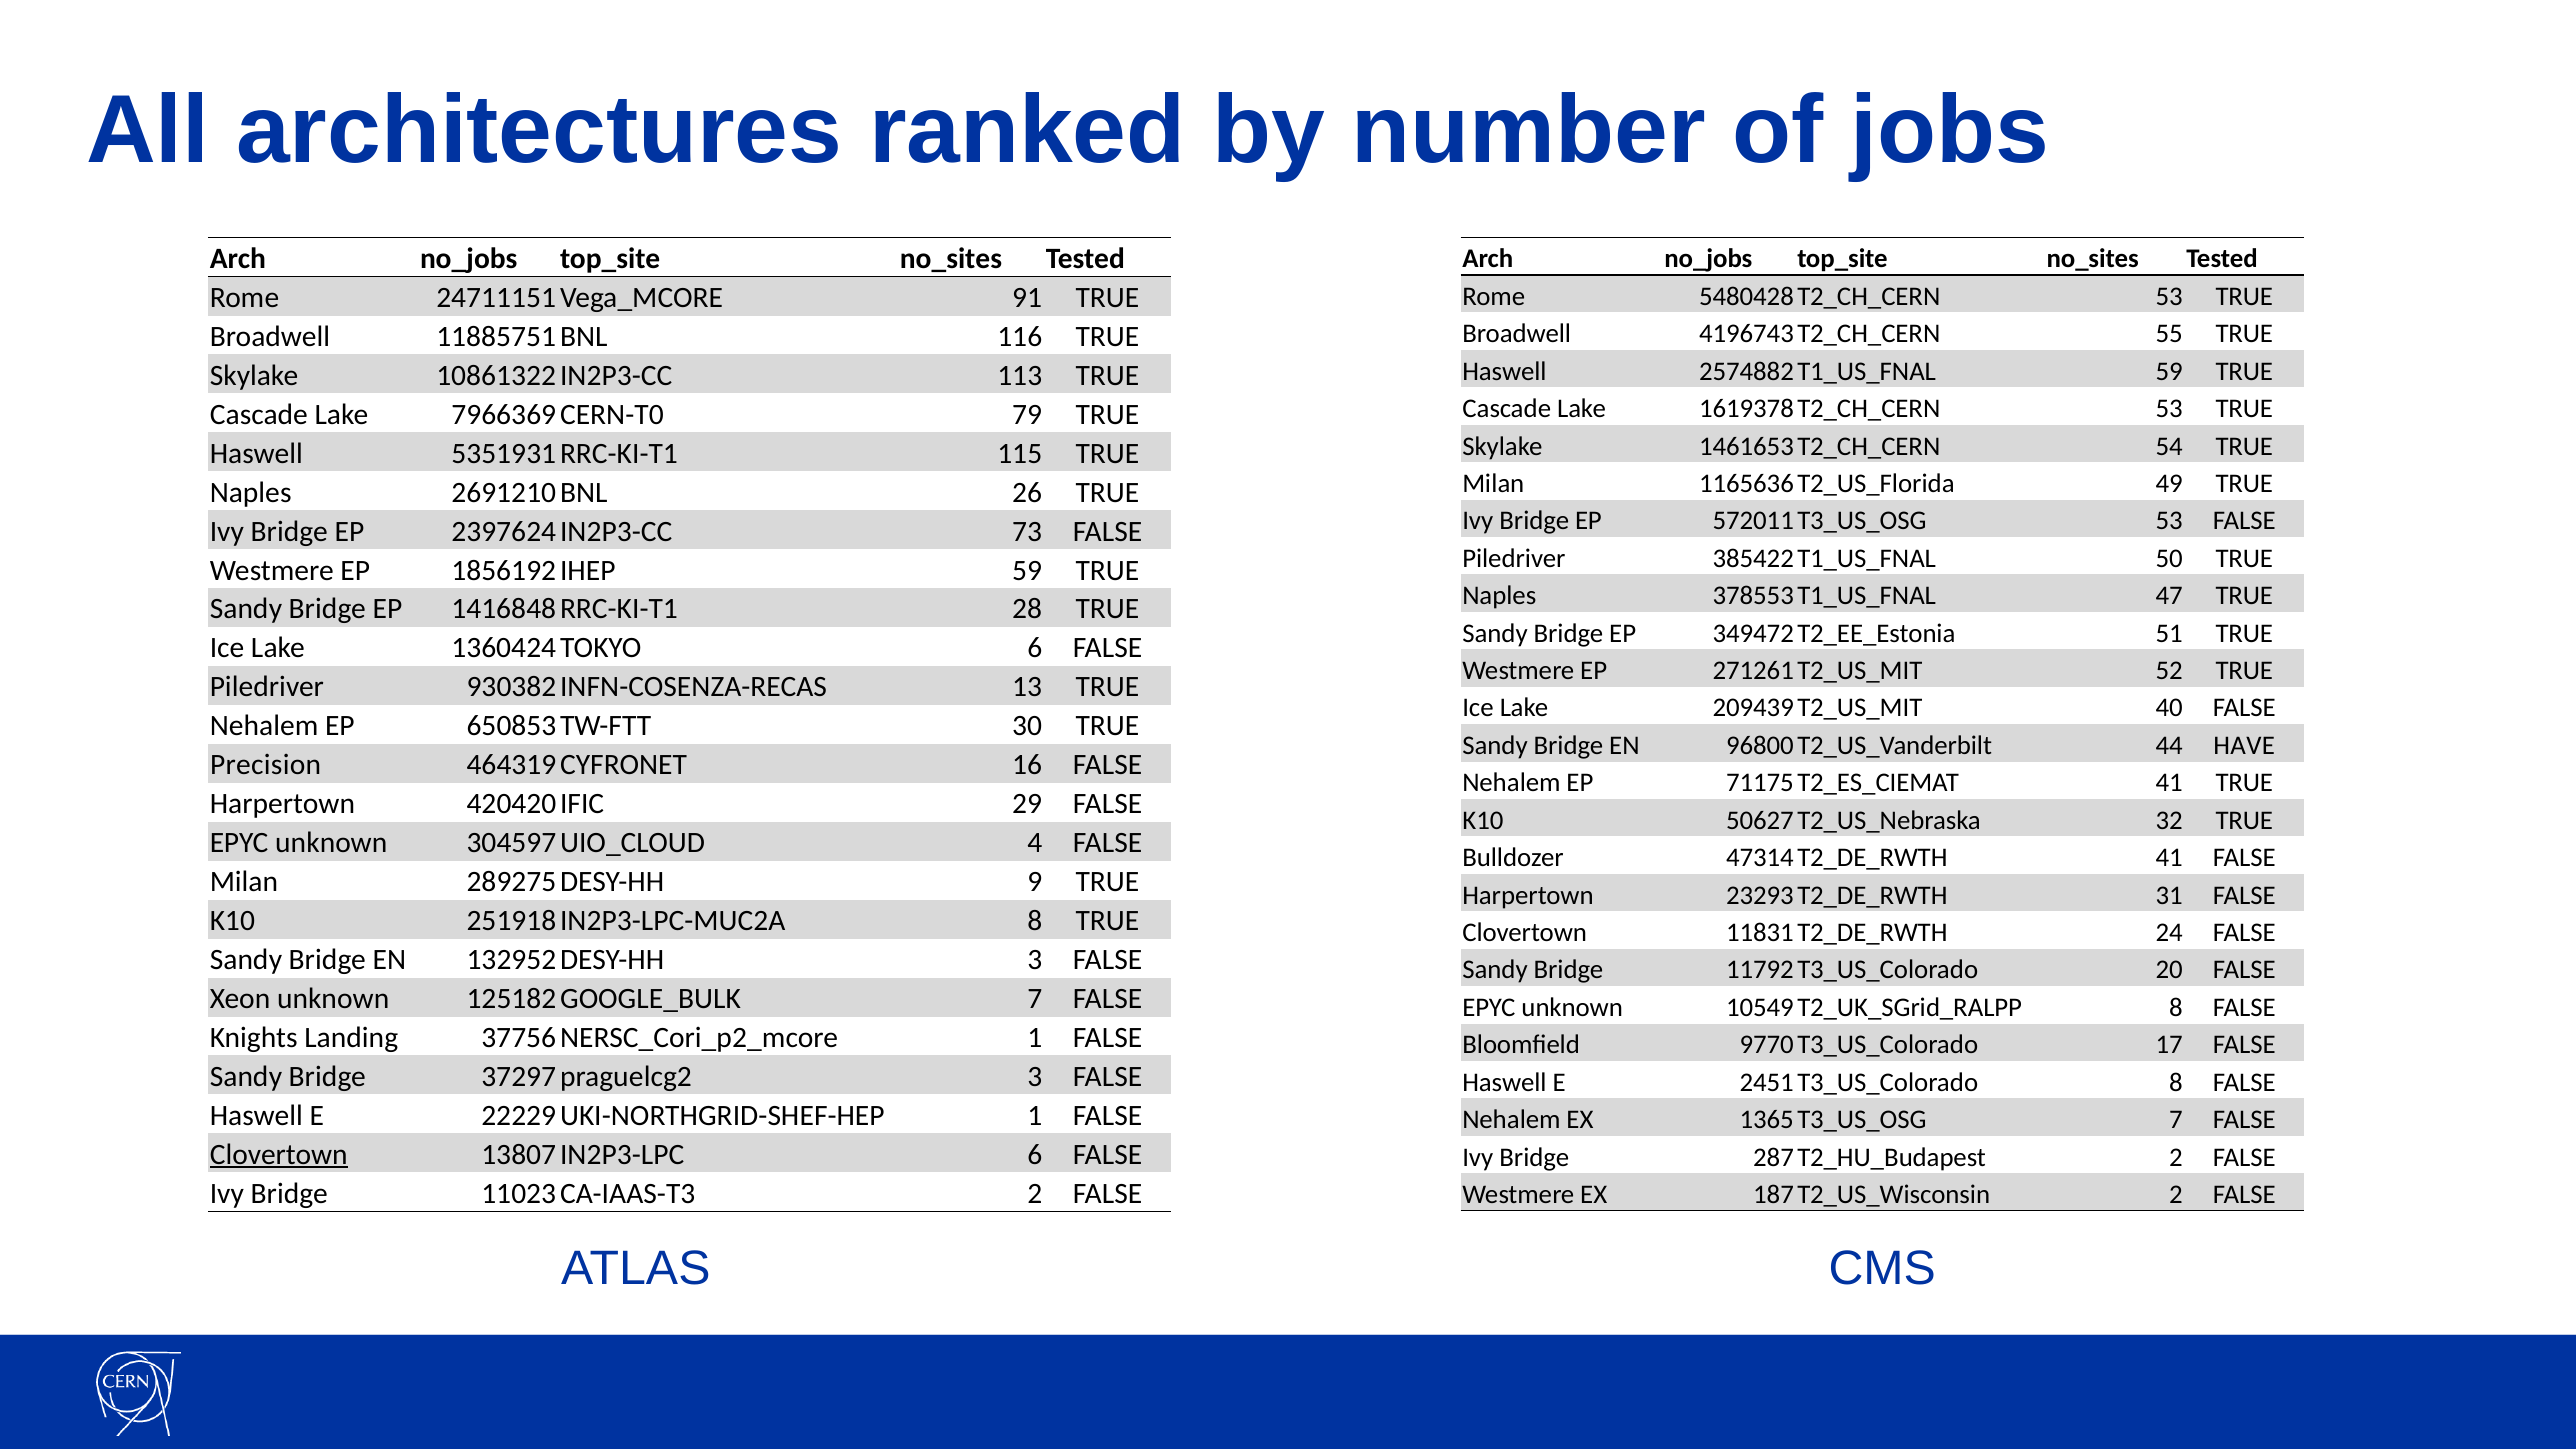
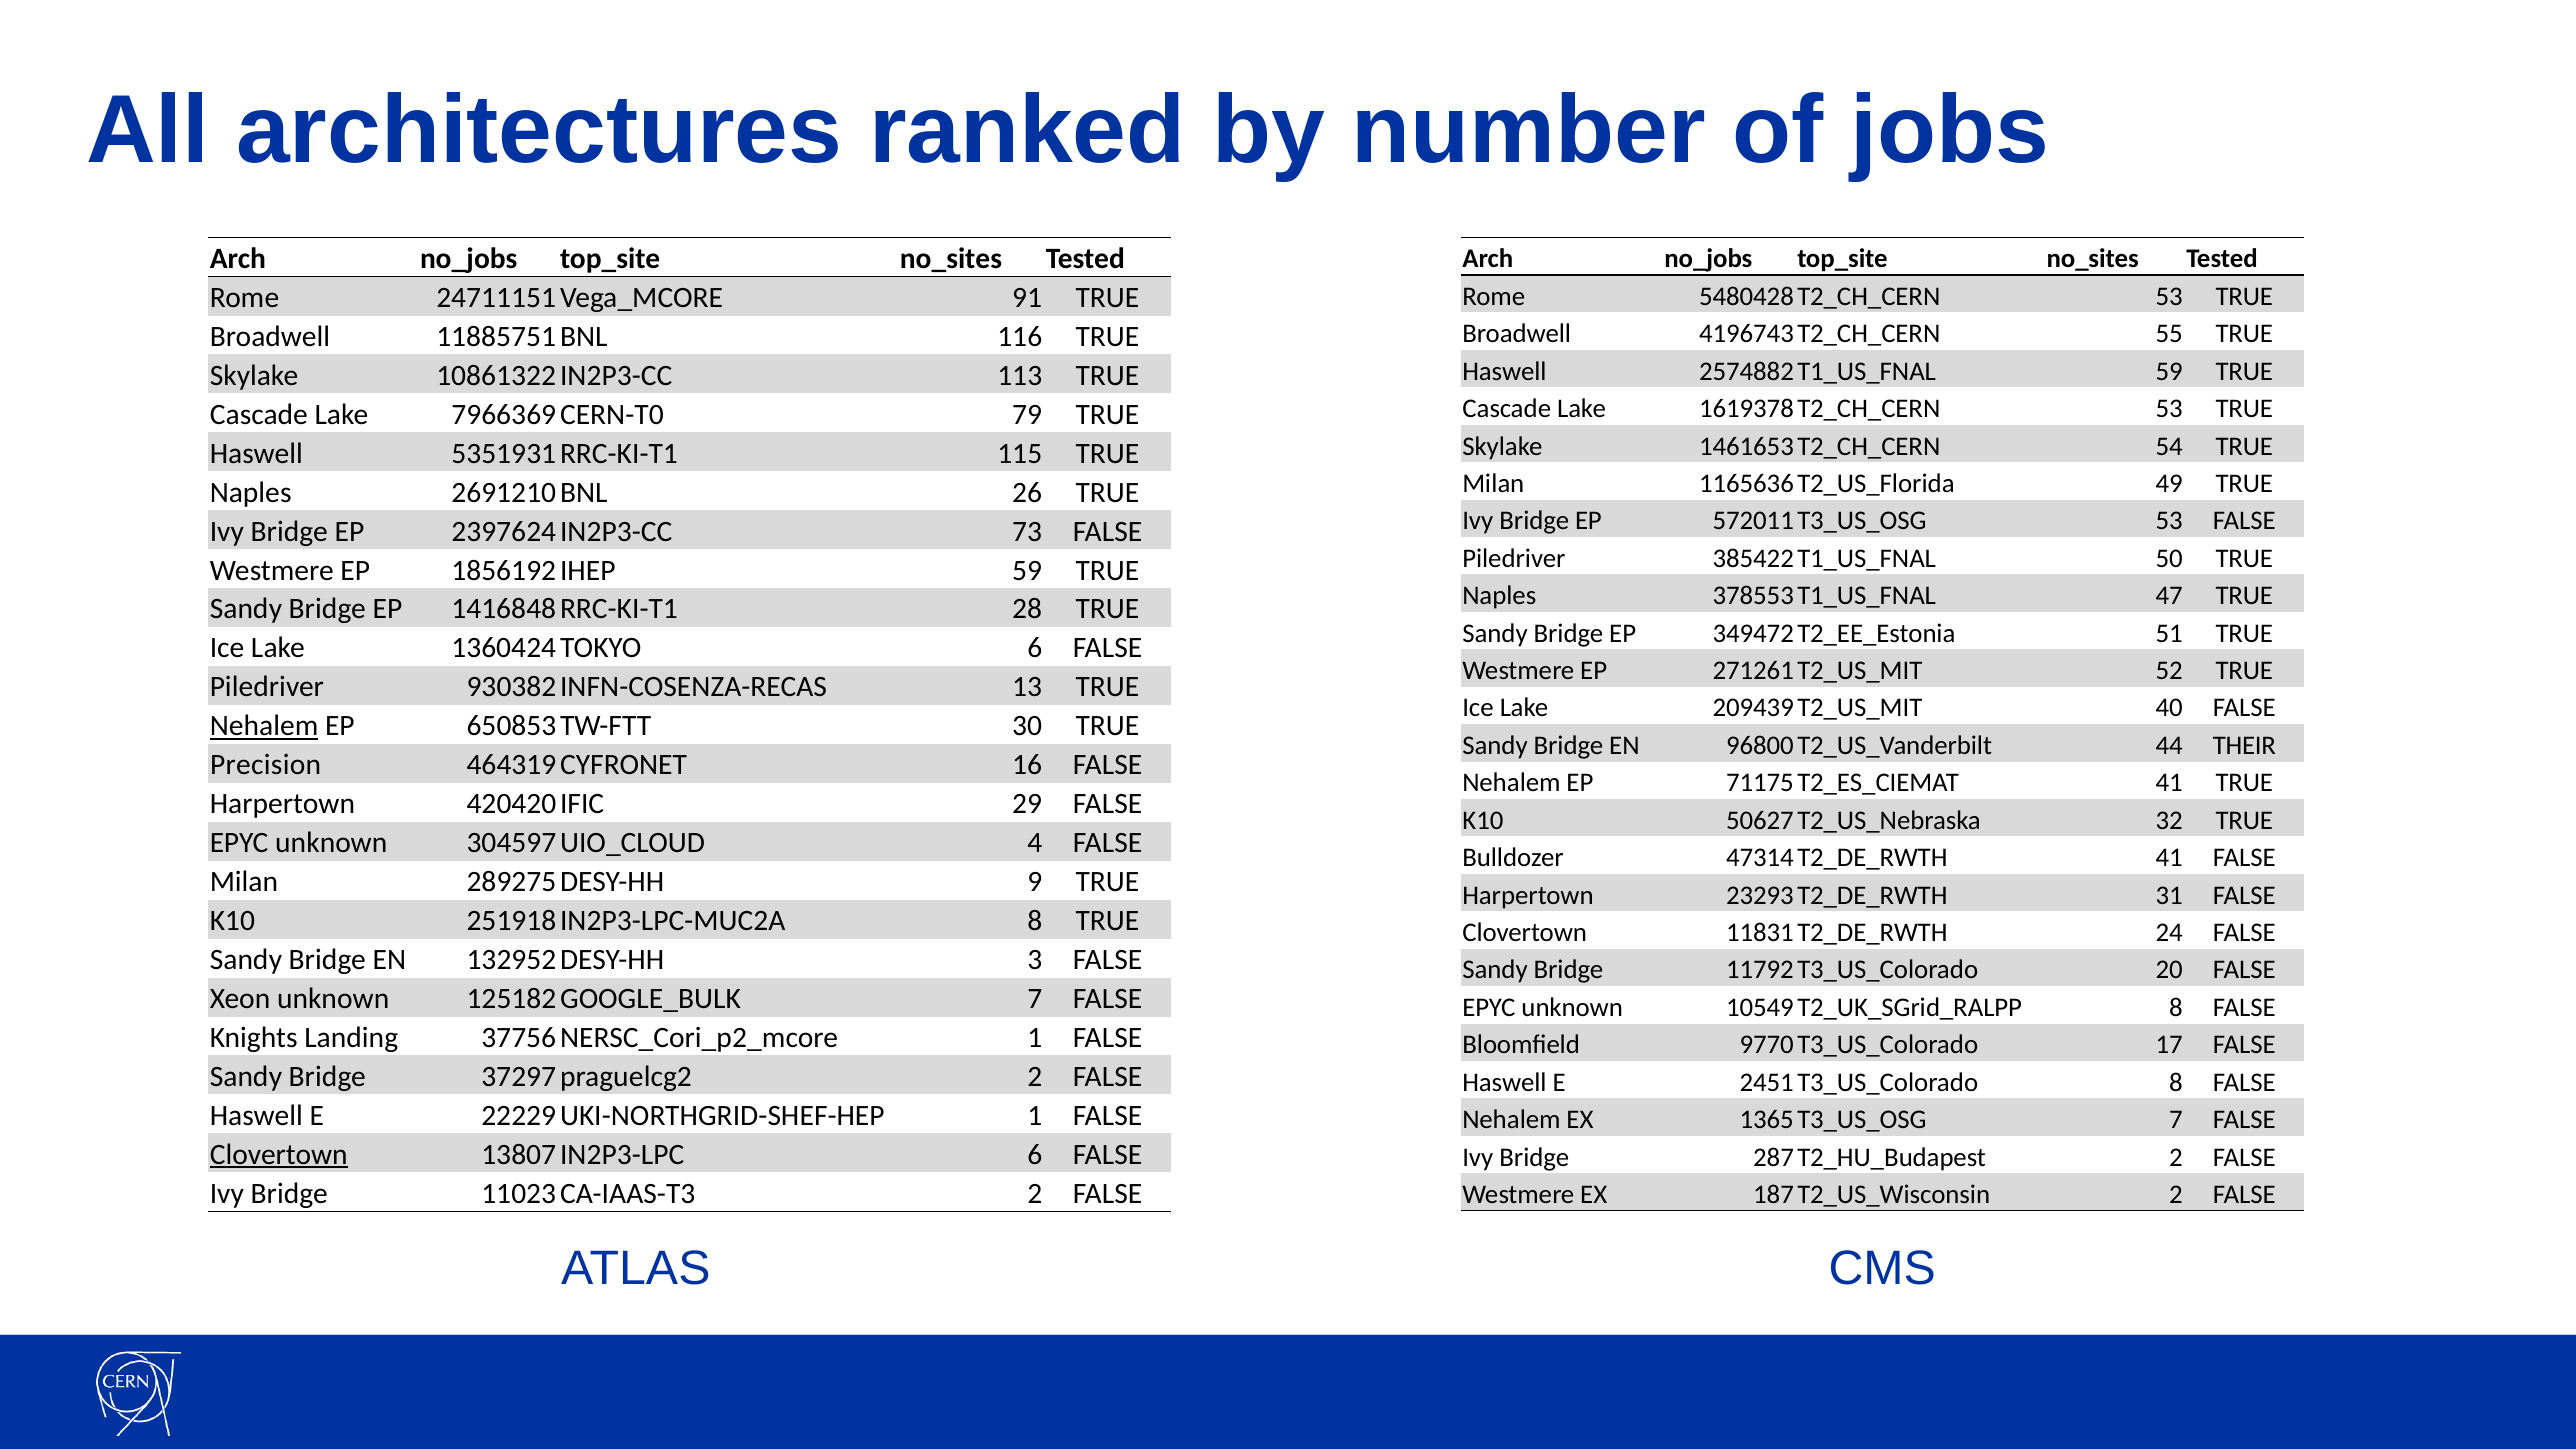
Nehalem at (264, 726) underline: none -> present
HAVE: HAVE -> THEIR
3 at (1035, 1077): 3 -> 2
